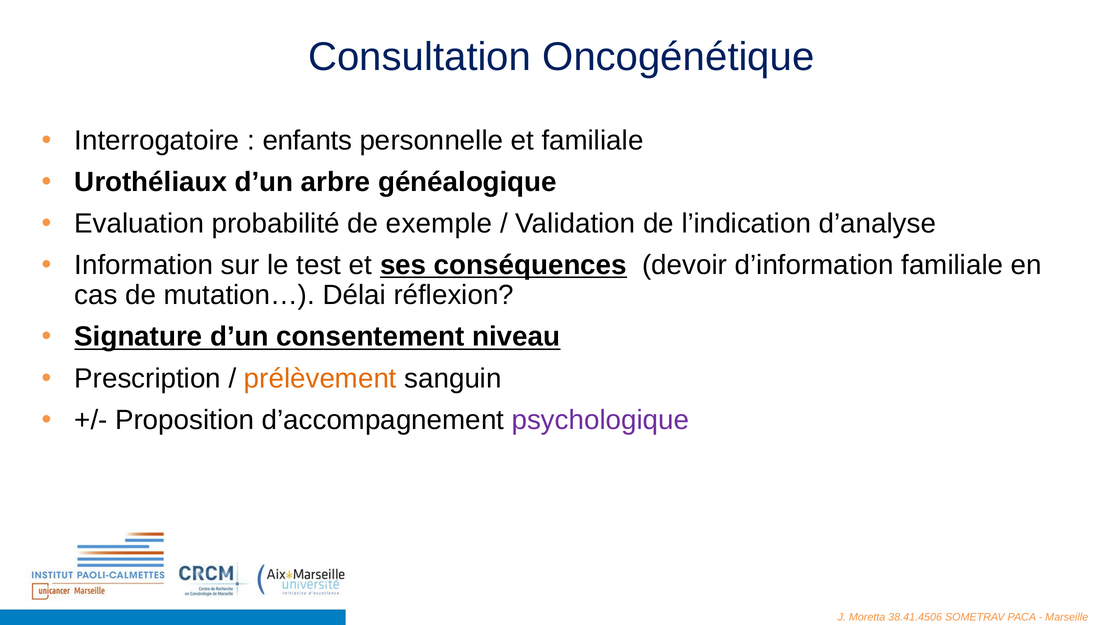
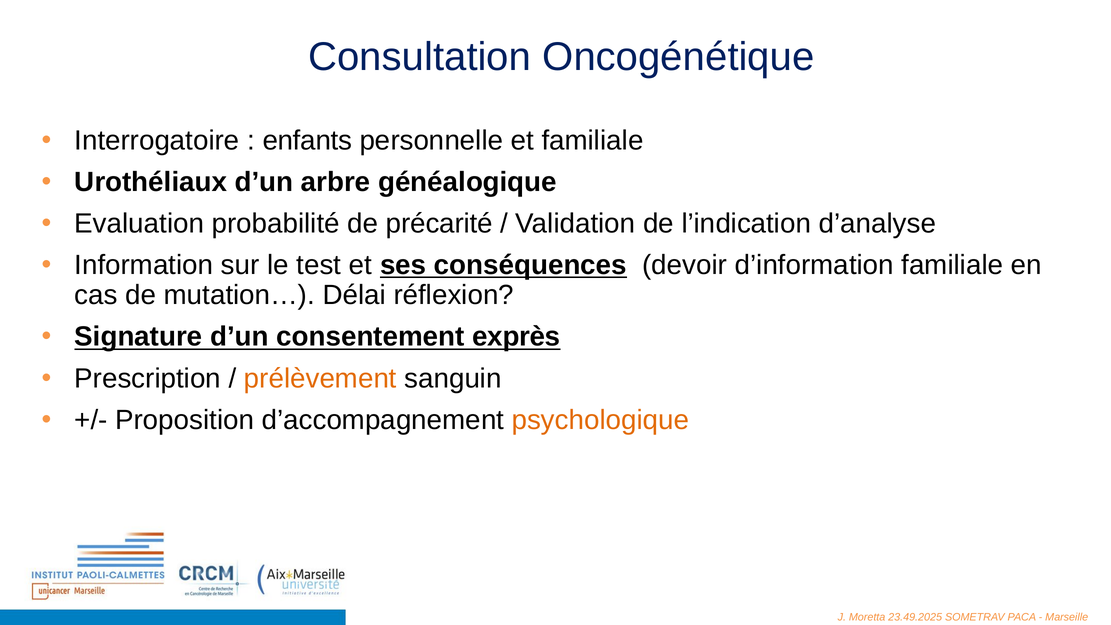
exemple: exemple -> précarité
niveau: niveau -> exprès
psychologique colour: purple -> orange
38.41.4506: 38.41.4506 -> 23.49.2025
